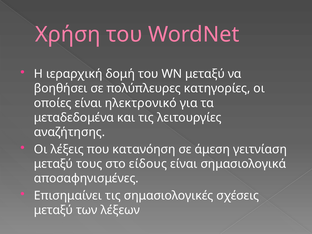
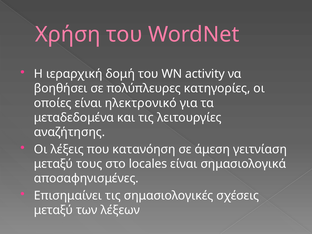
WN μεταξύ: μεταξύ -> activity
είδους: είδους -> locales
